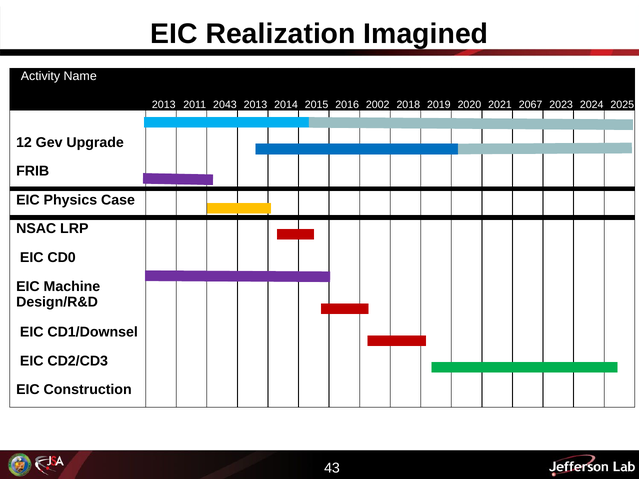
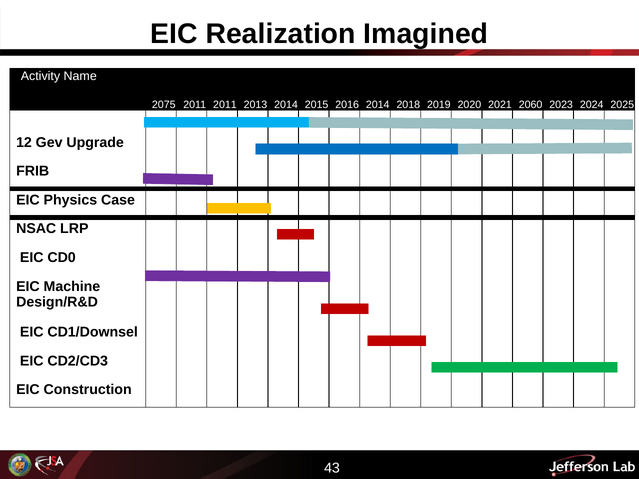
2013 at (164, 105): 2013 -> 2075
2011 2043: 2043 -> 2011
2016 2002: 2002 -> 2014
2067: 2067 -> 2060
